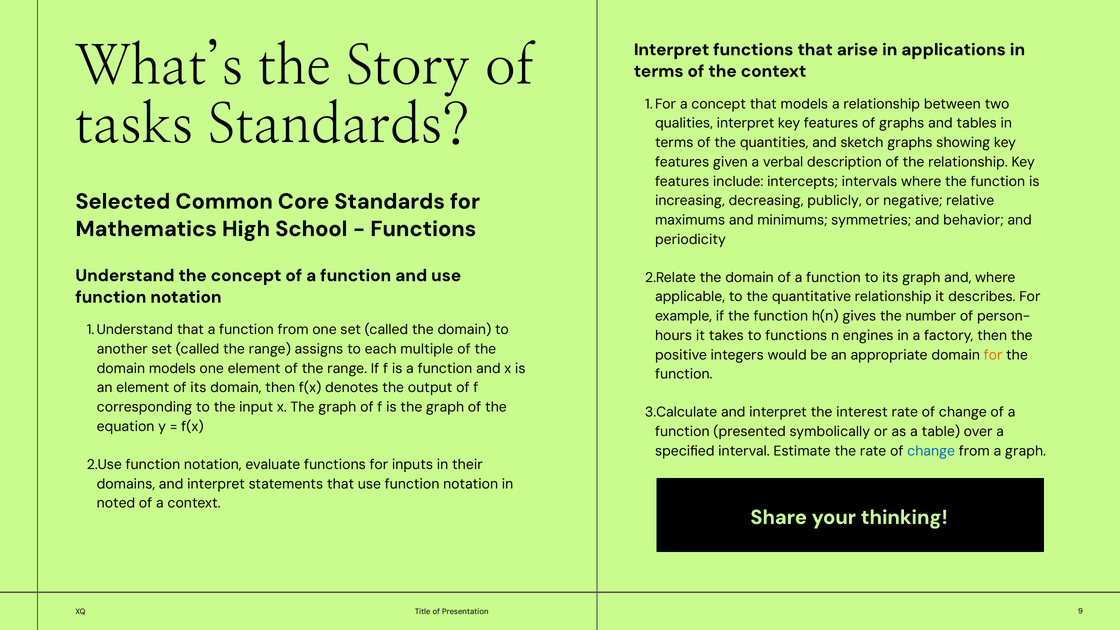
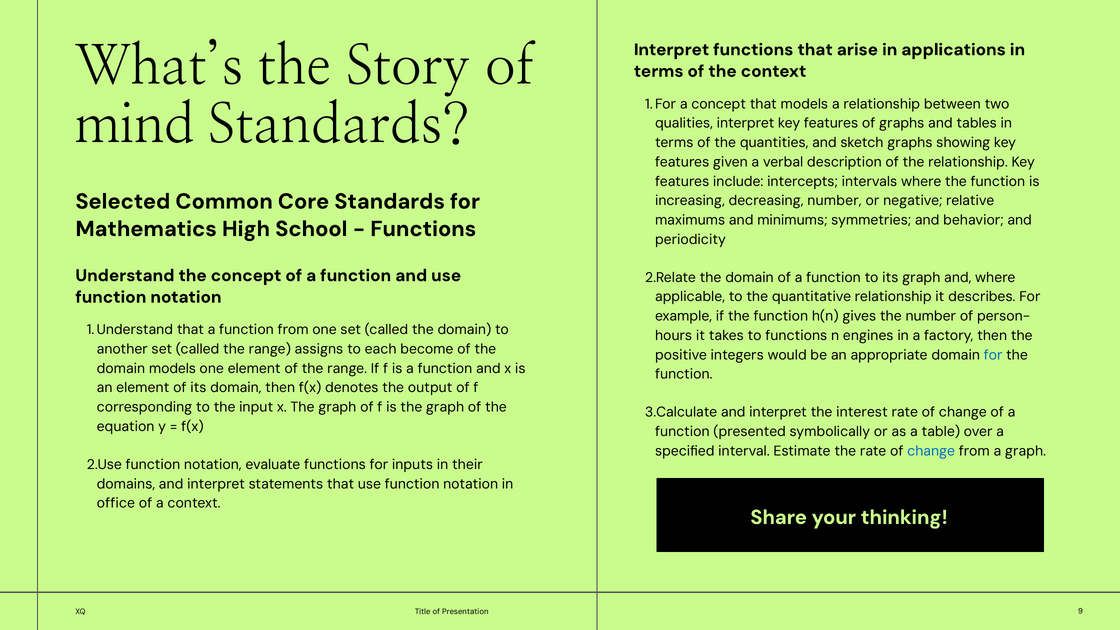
tasks: tasks -> mind
decreasing publicly: publicly -> number
multiple: multiple -> become
for at (993, 355) colour: orange -> blue
noted: noted -> office
